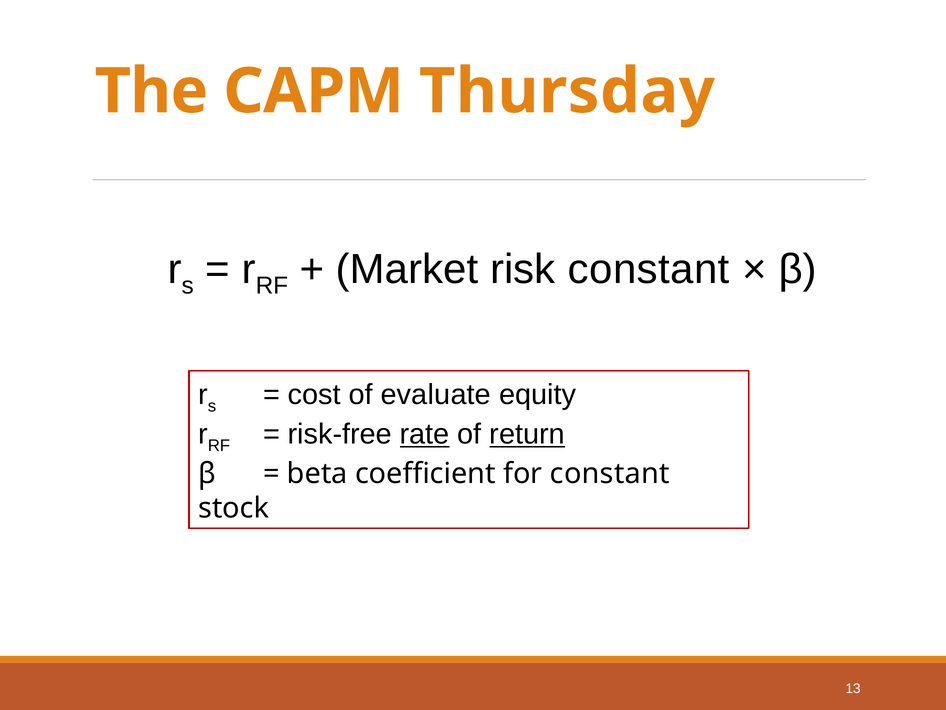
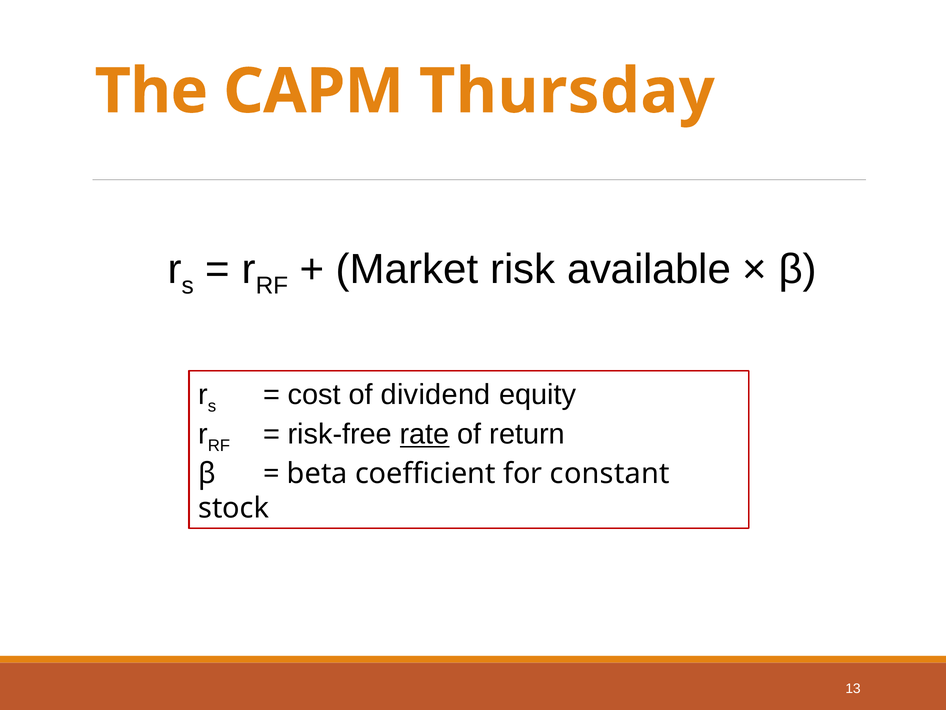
risk constant: constant -> available
evaluate: evaluate -> dividend
return underline: present -> none
